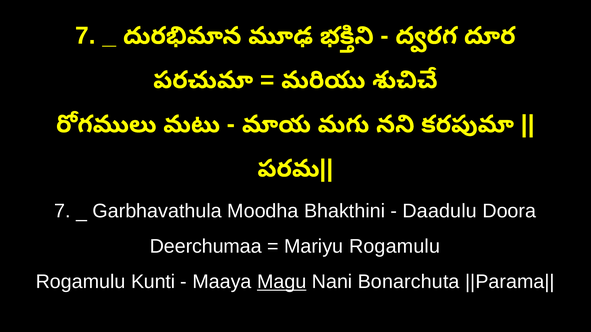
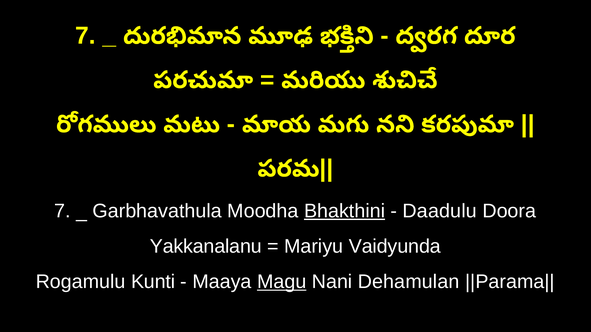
Bhakthini underline: none -> present
Deerchumaa: Deerchumaa -> Yakkanalanu
Mariyu Rogamulu: Rogamulu -> Vaidyunda
Bonarchuta: Bonarchuta -> Dehamulan
